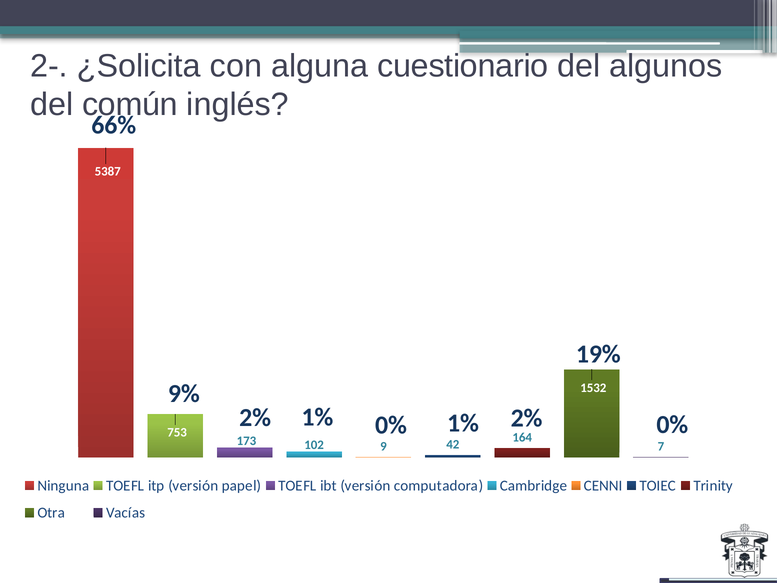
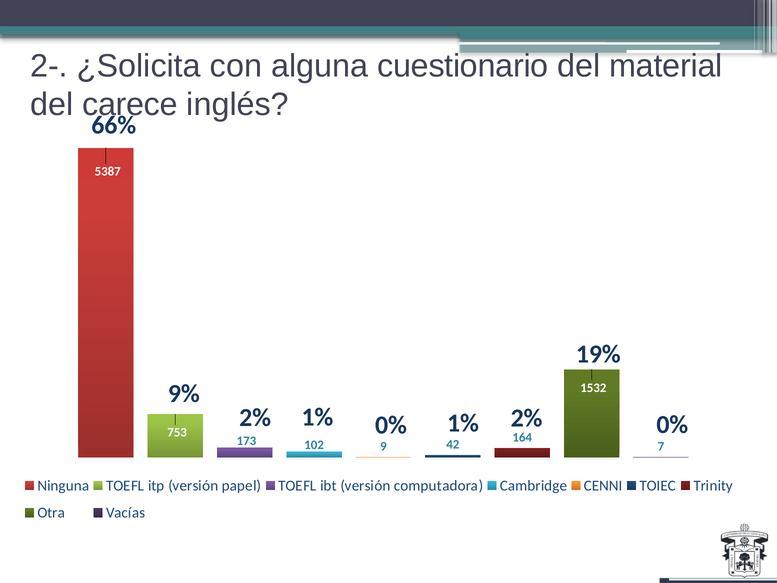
algunos: algunos -> material
común: común -> carece
